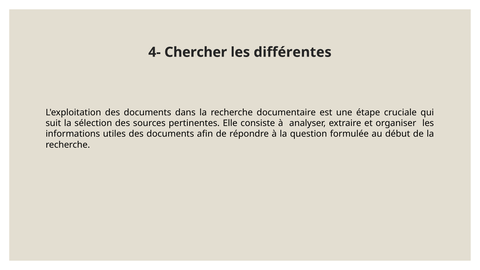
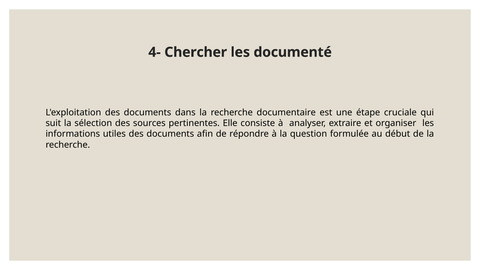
différentes: différentes -> documenté
